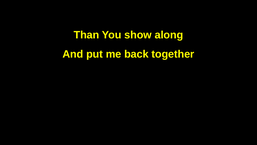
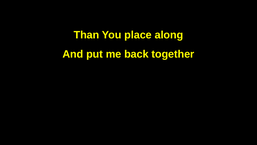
show: show -> place
